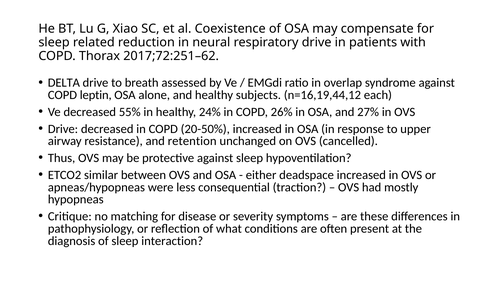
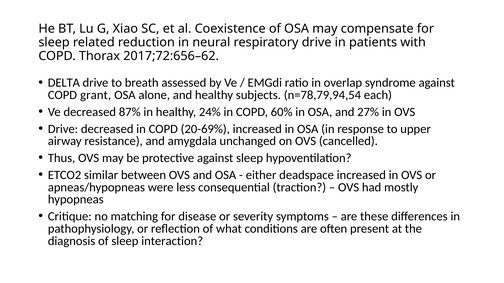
2017;72:251–62: 2017;72:251–62 -> 2017;72:656–62
leptin: leptin -> grant
n=16,19,44,12: n=16,19,44,12 -> n=78,79,94,54
55%: 55% -> 87%
26%: 26% -> 60%
20-50%: 20-50% -> 20-69%
retention: retention -> amygdala
